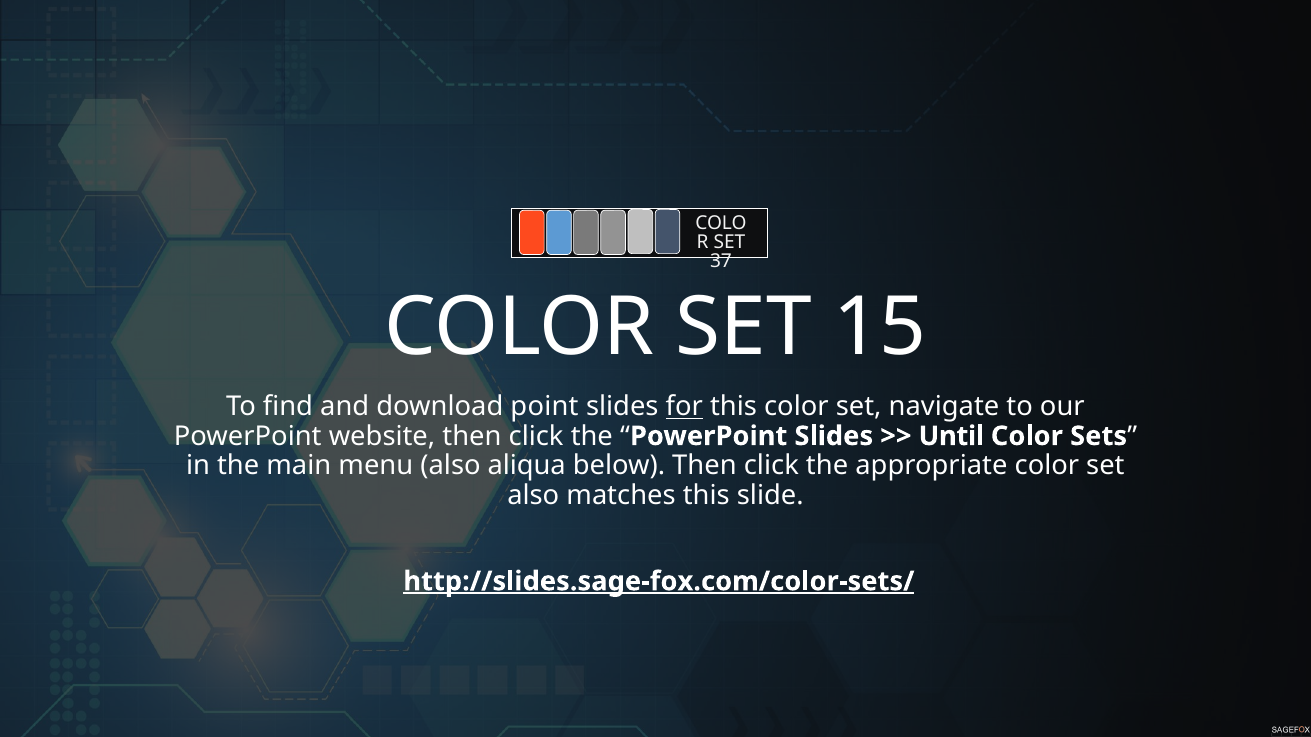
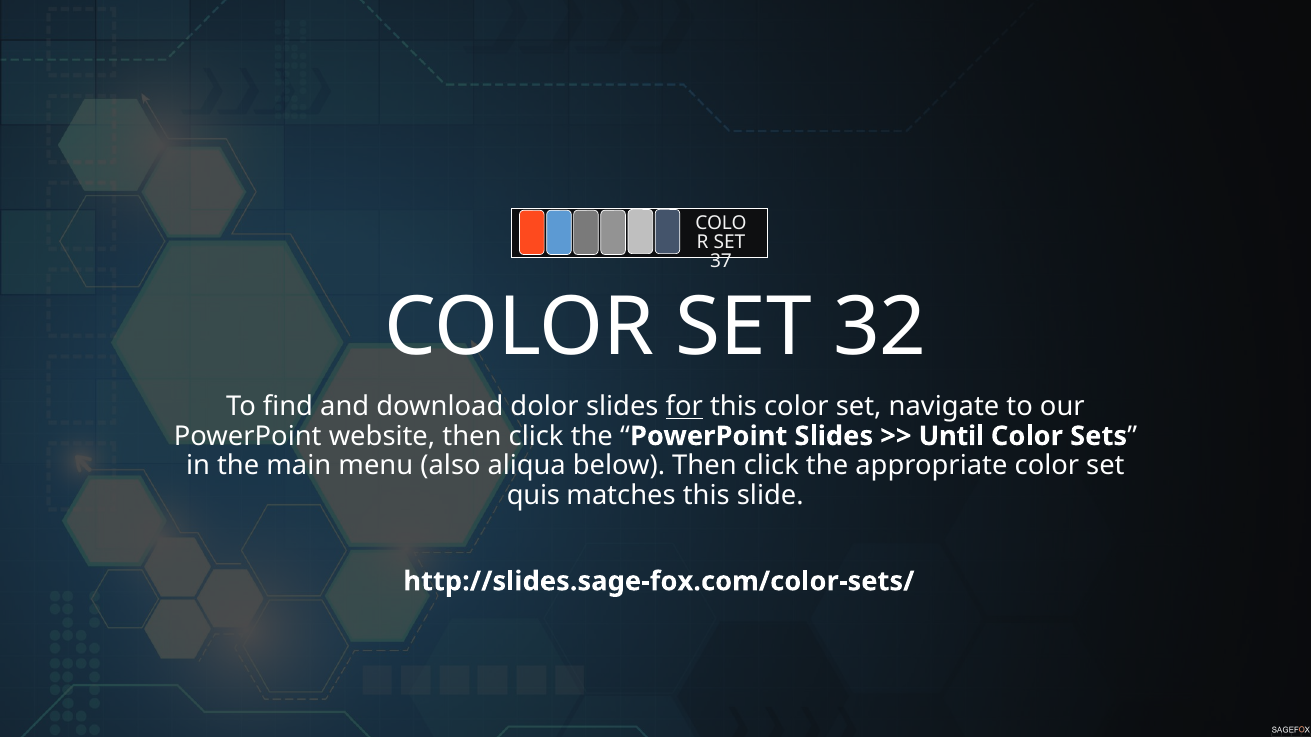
15: 15 -> 32
point: point -> dolor
also at (533, 495): also -> quis
http://slides.sage-fox.com/color-sets/ underline: present -> none
